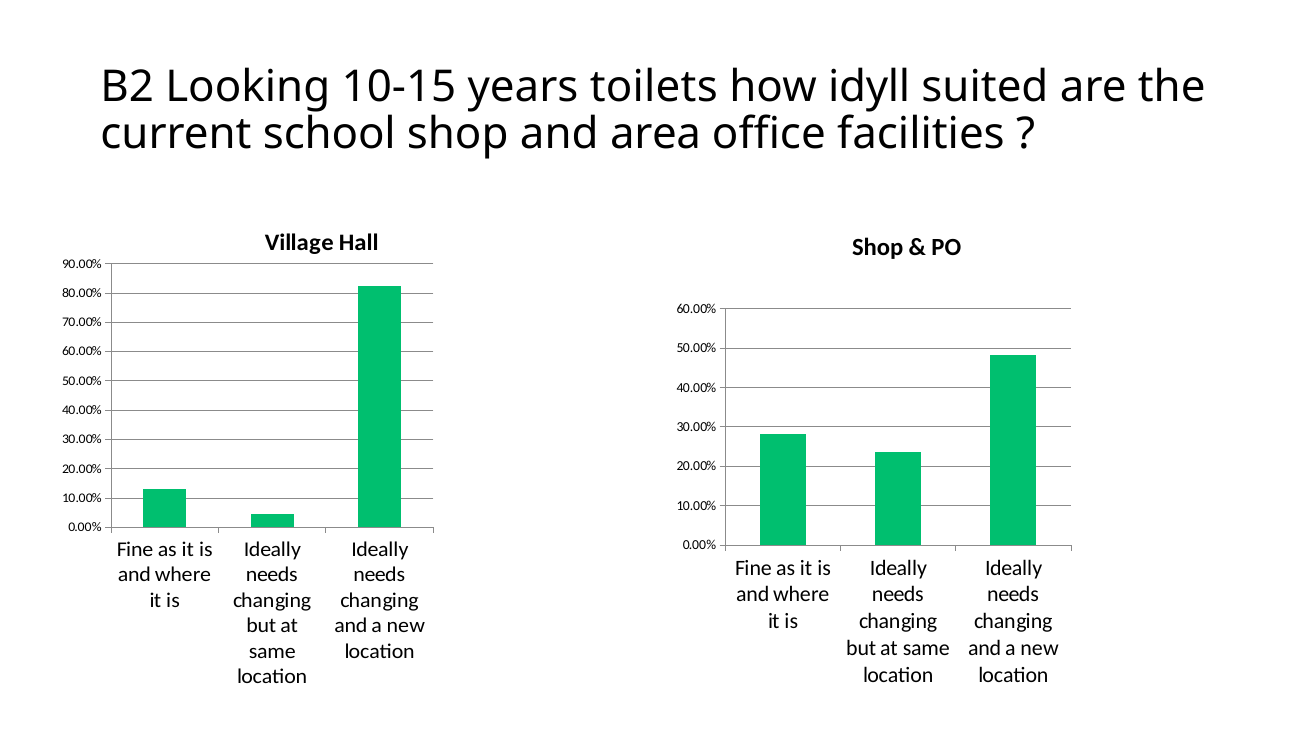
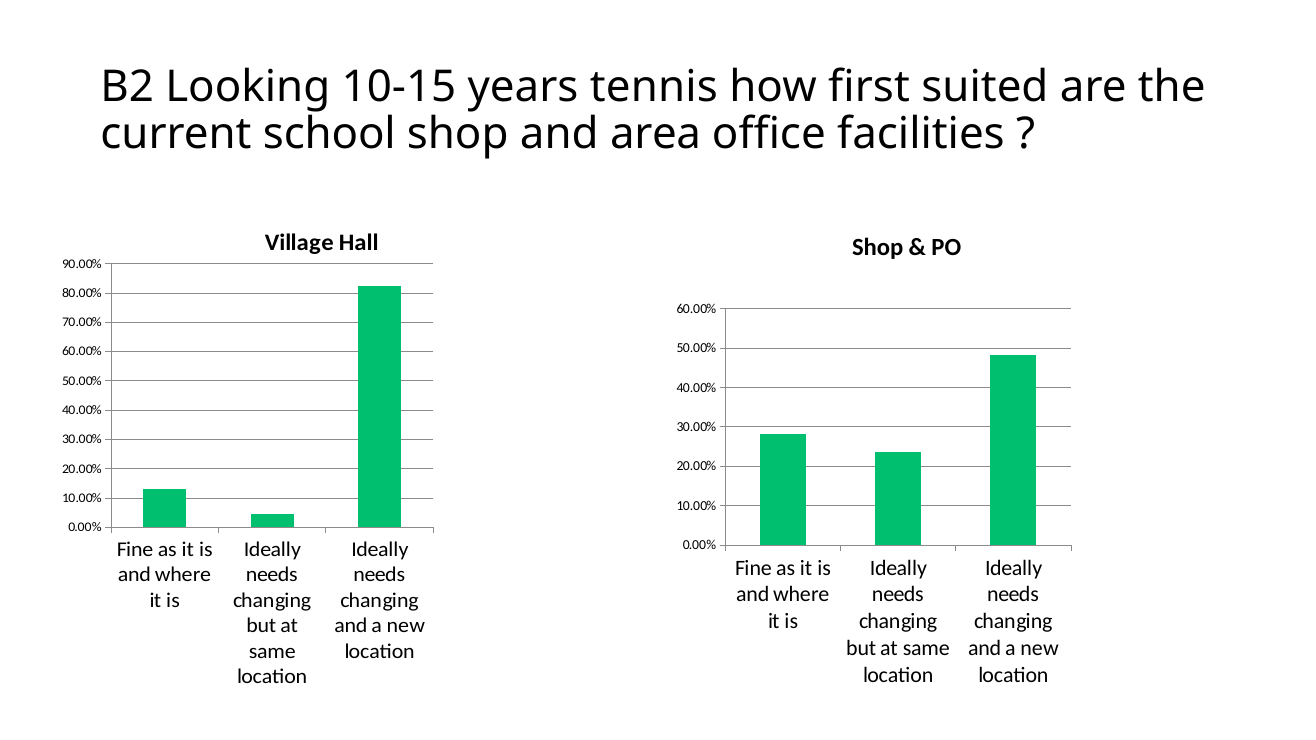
toilets: toilets -> tennis
idyll: idyll -> first
